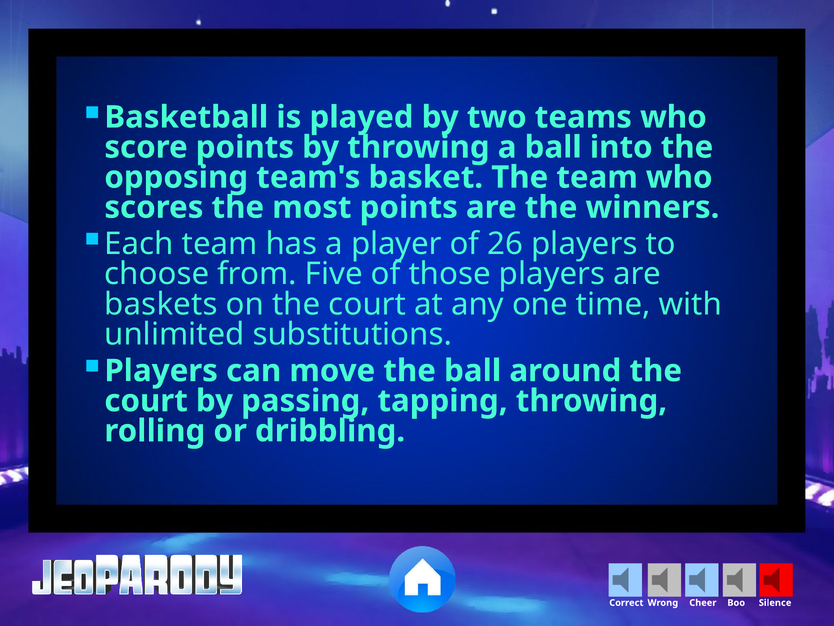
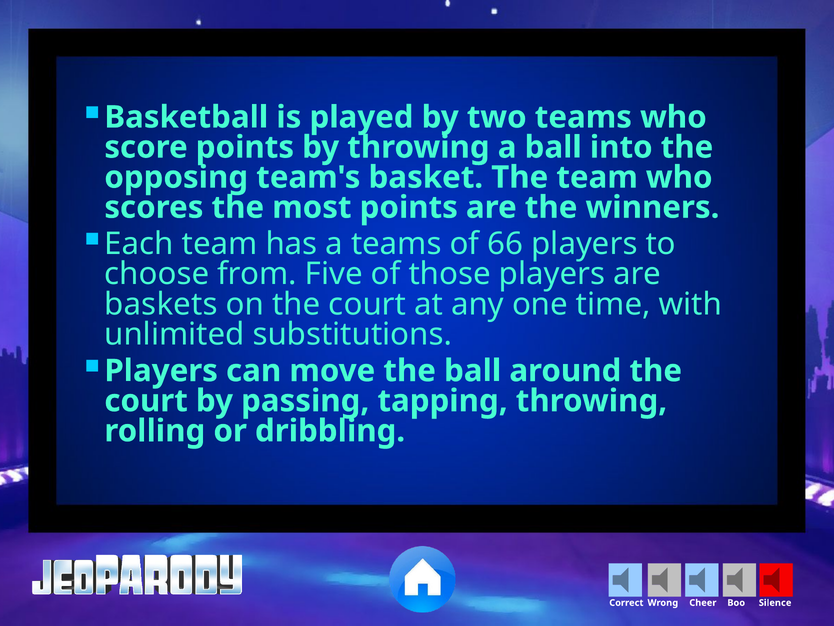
a player: player -> teams
26: 26 -> 66
